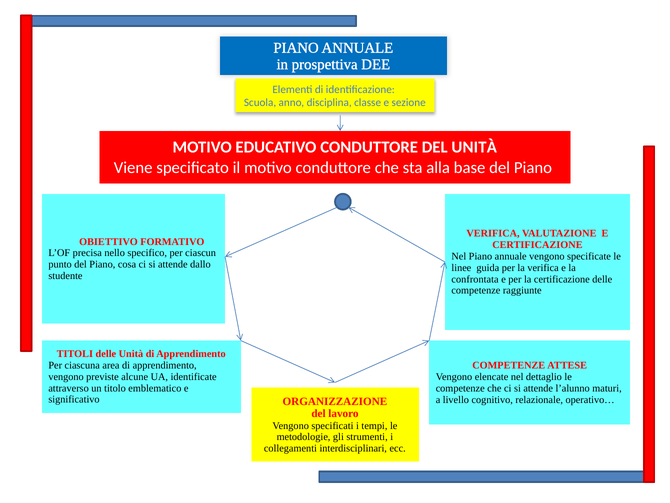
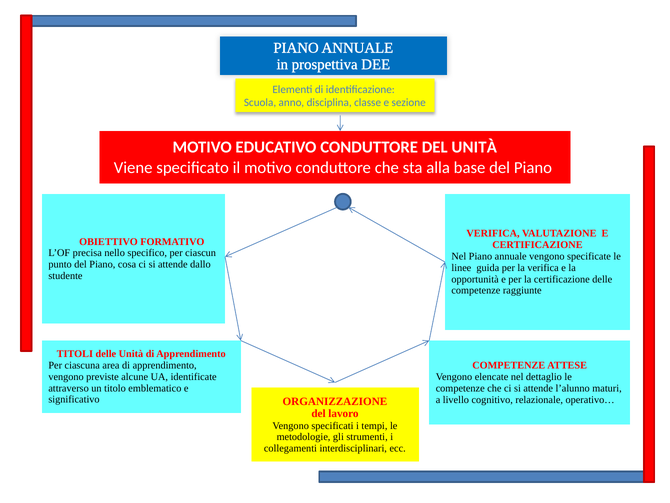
confrontata: confrontata -> opportunità
